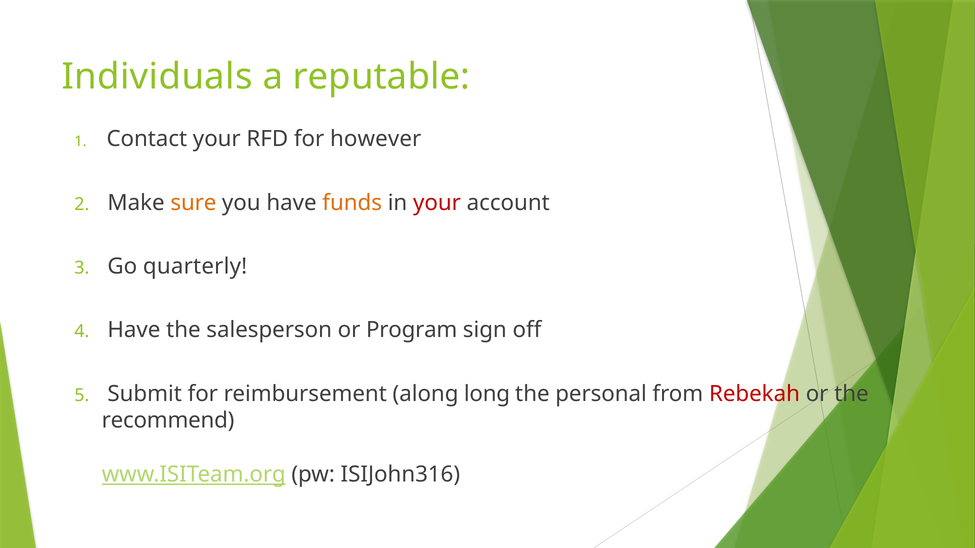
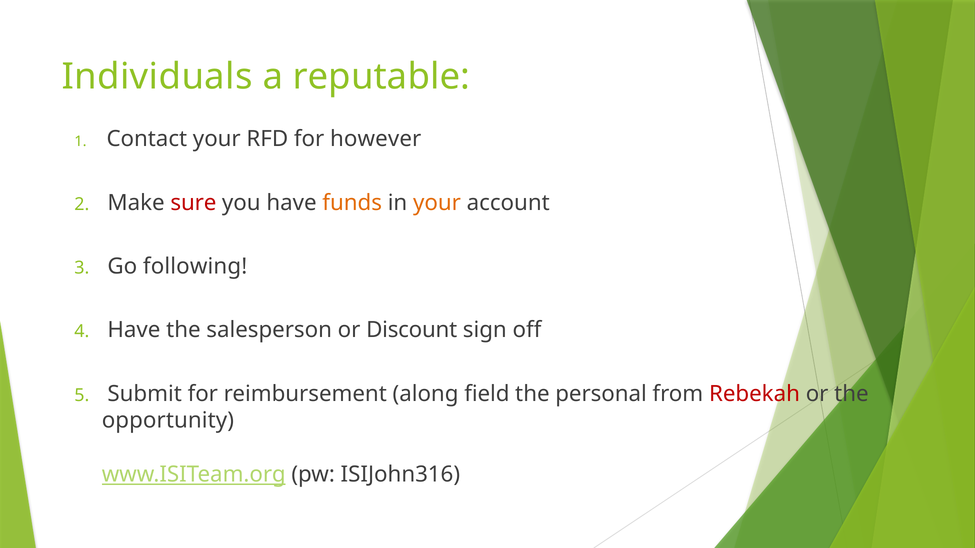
sure colour: orange -> red
your at (437, 203) colour: red -> orange
quarterly: quarterly -> following
Program: Program -> Discount
long: long -> field
recommend: recommend -> opportunity
